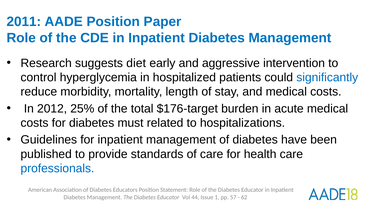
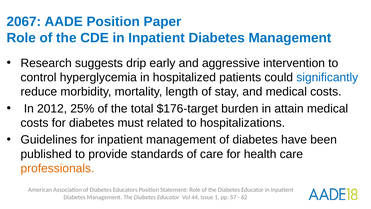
2011: 2011 -> 2067
diet: diet -> drip
acute: acute -> attain
professionals colour: blue -> orange
